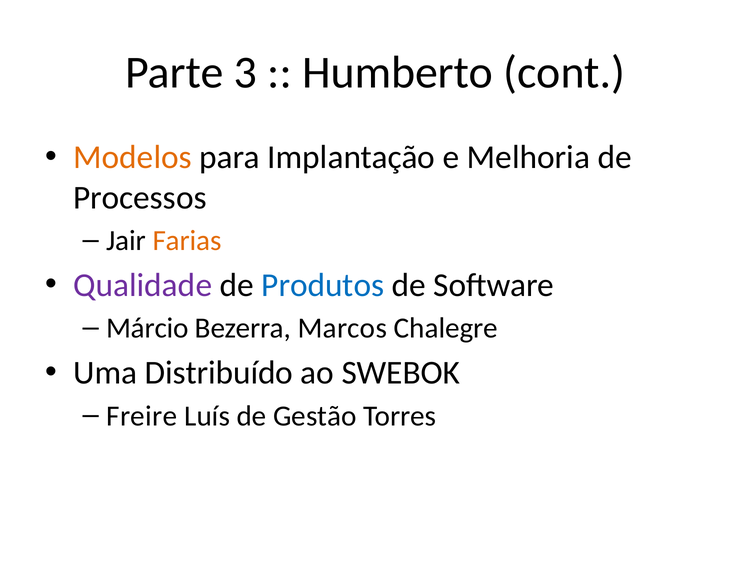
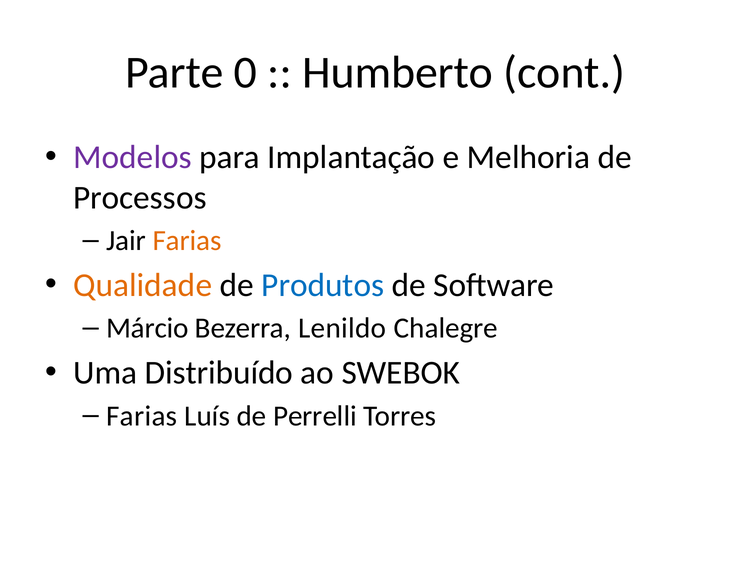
3: 3 -> 0
Modelos colour: orange -> purple
Qualidade colour: purple -> orange
Marcos: Marcos -> Lenildo
Freire at (142, 416): Freire -> Farias
Gestão: Gestão -> Perrelli
